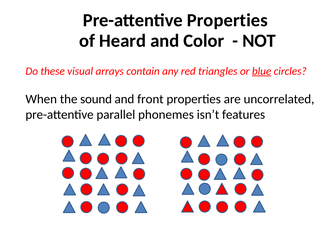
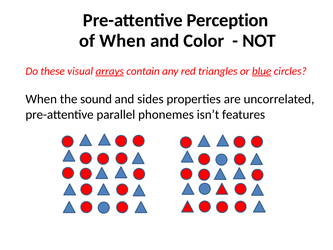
Pre-attentive Properties: Properties -> Perception
of Heard: Heard -> When
arrays underline: none -> present
front: front -> sides
